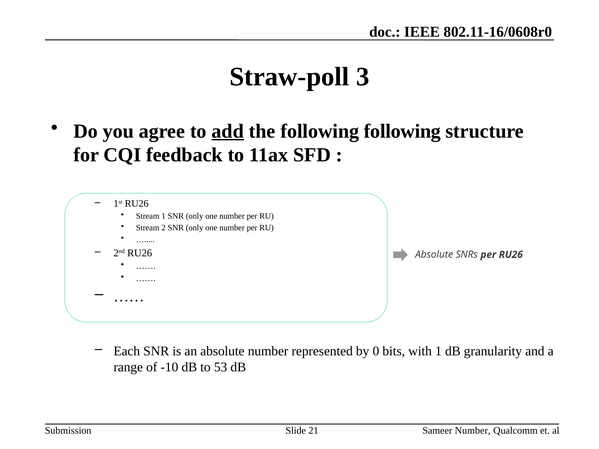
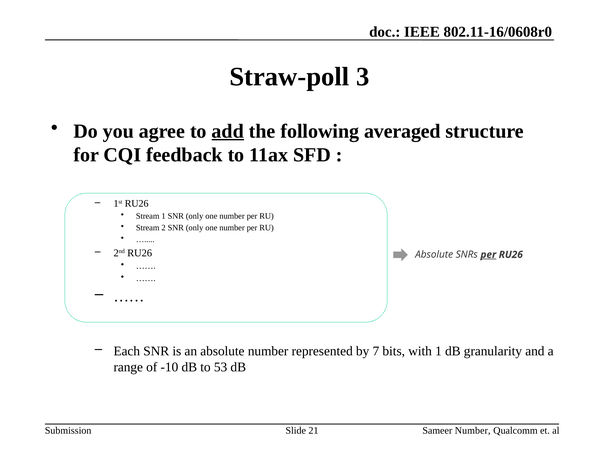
following following: following -> averaged
per at (488, 255) underline: none -> present
0: 0 -> 7
